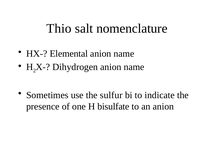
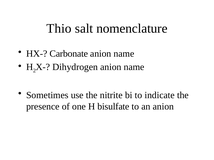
Elemental: Elemental -> Carbonate
sulfur: sulfur -> nitrite
